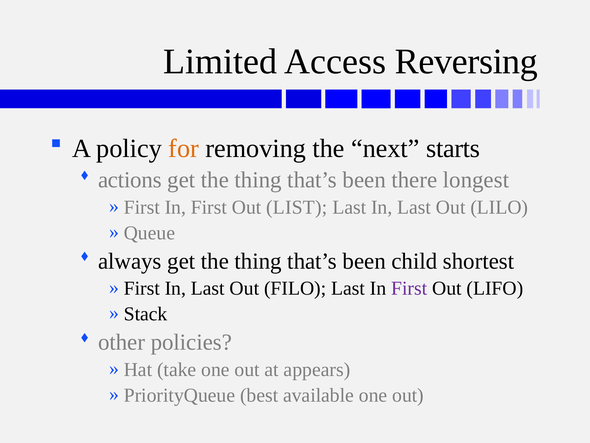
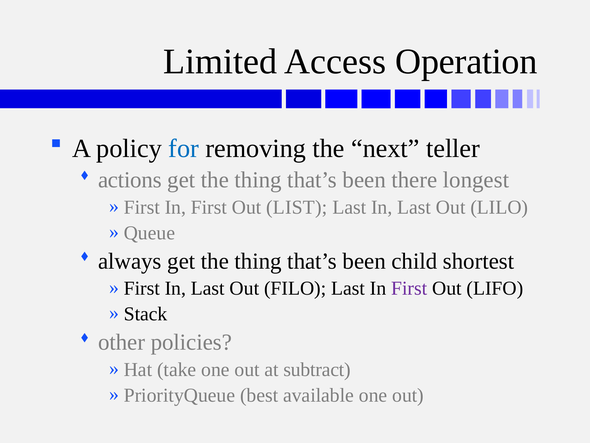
Reversing: Reversing -> Operation
for colour: orange -> blue
starts: starts -> teller
appears: appears -> subtract
